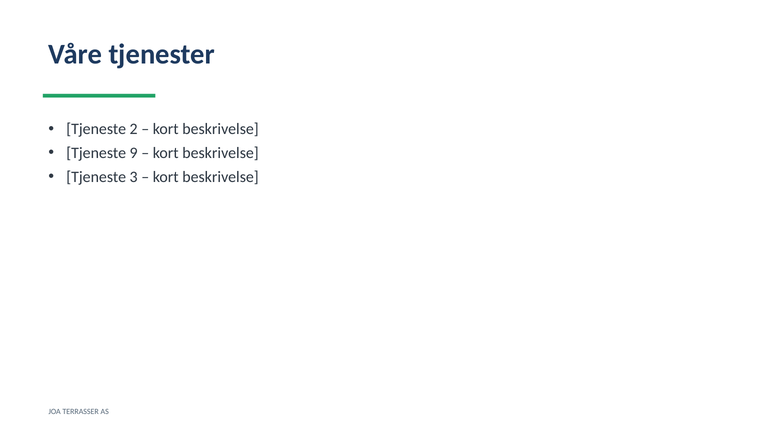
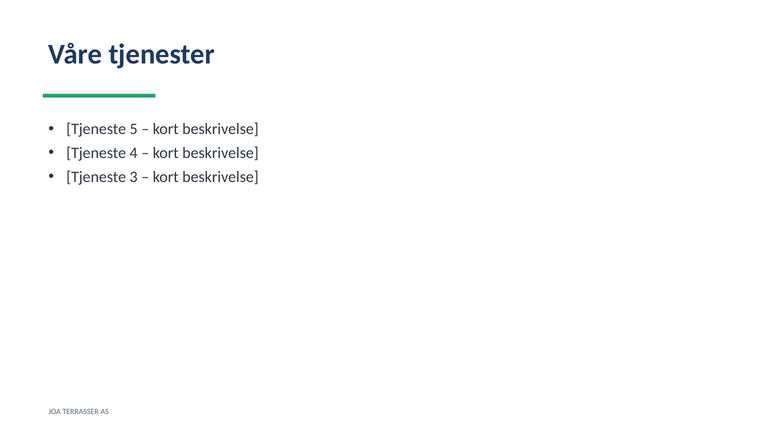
2: 2 -> 5
9: 9 -> 4
